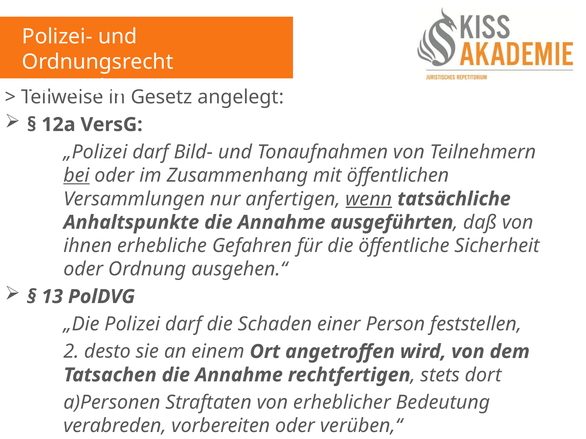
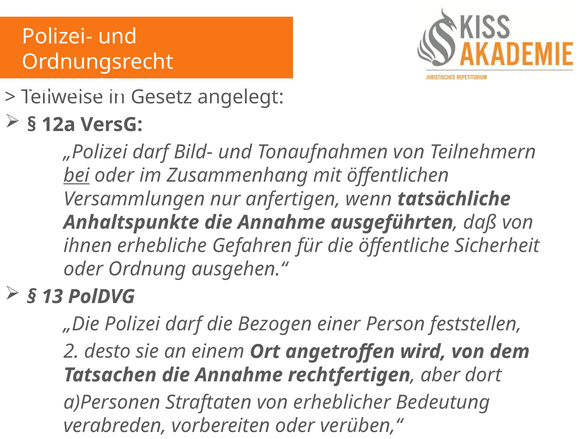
wenn underline: present -> none
Schaden: Schaden -> Bezogen
stets: stets -> aber
